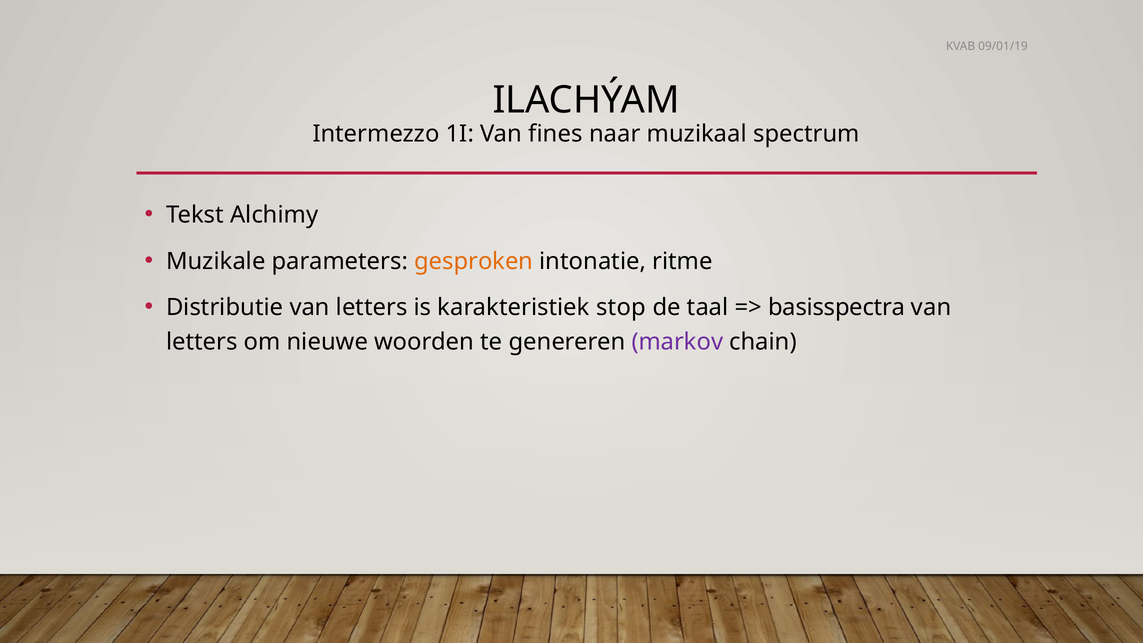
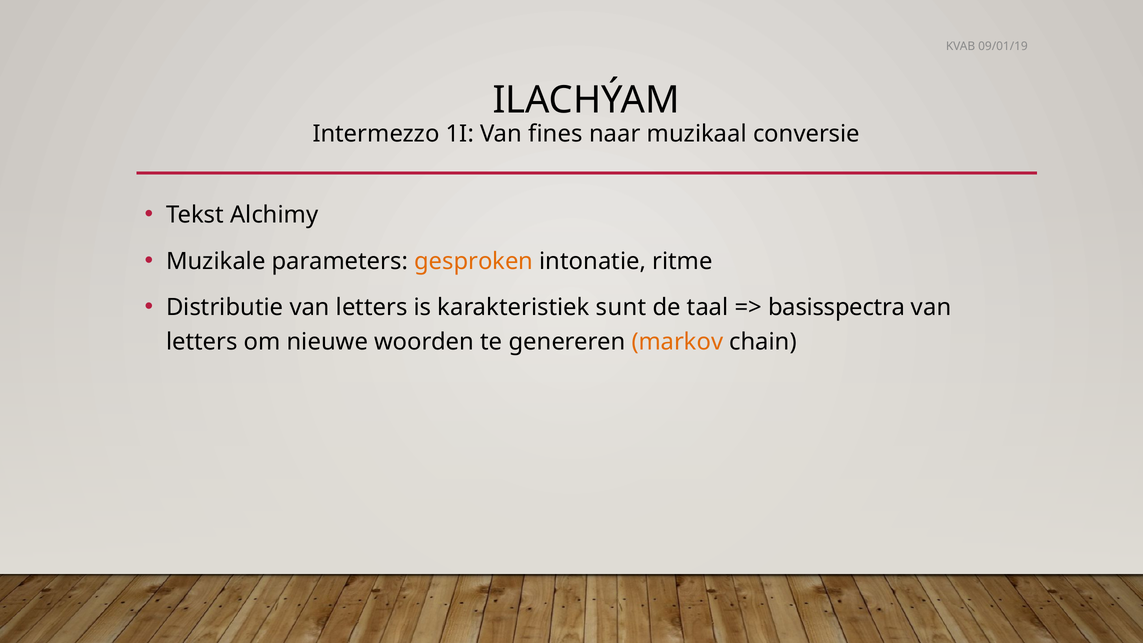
spectrum: spectrum -> conversie
stop: stop -> sunt
markov colour: purple -> orange
